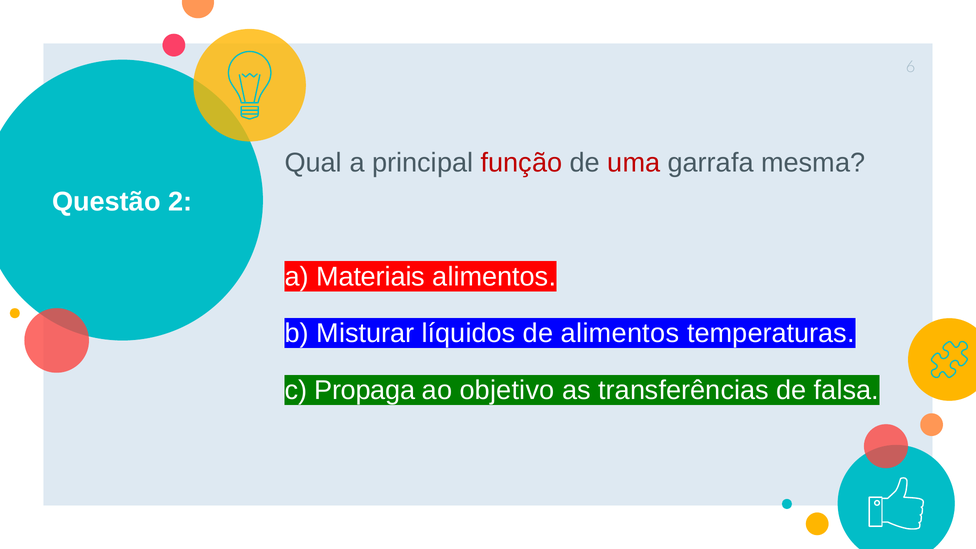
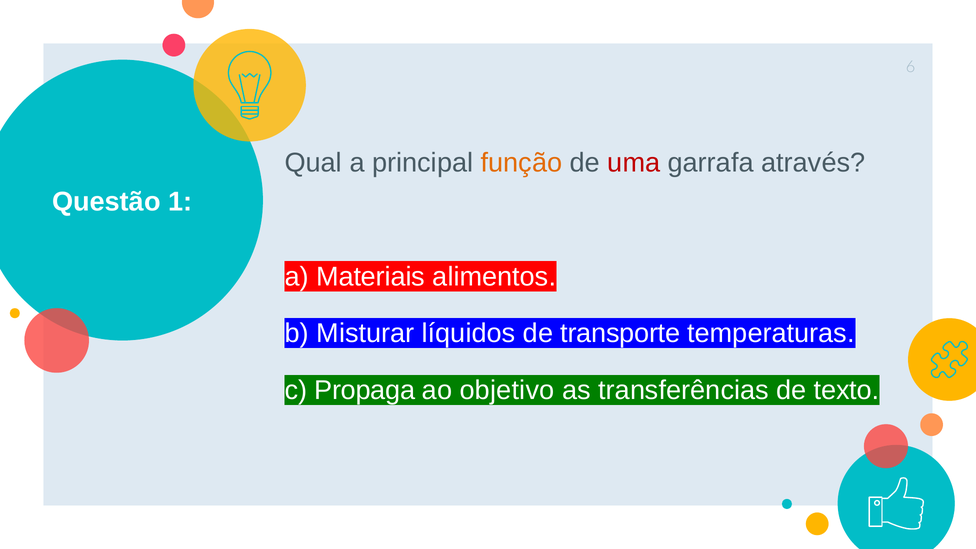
função colour: red -> orange
mesma: mesma -> através
2: 2 -> 1
de alimentos: alimentos -> transporte
falsa: falsa -> texto
